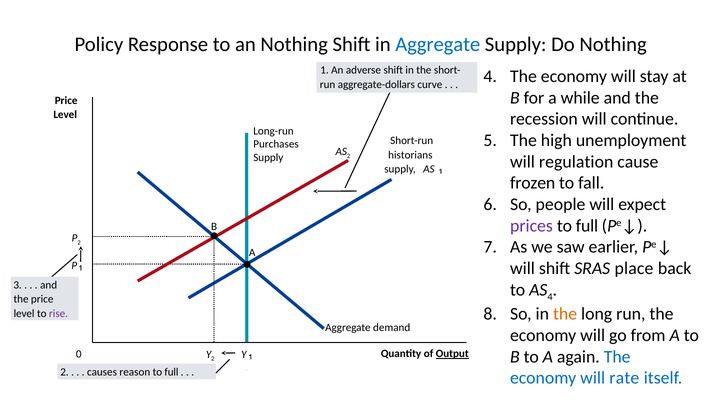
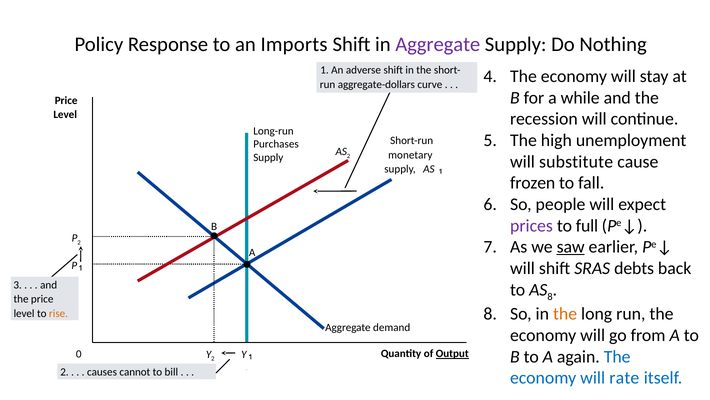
an Nothing: Nothing -> Imports
Aggregate at (438, 44) colour: blue -> purple
historians: historians -> monetary
regulation: regulation -> substitute
saw underline: none -> present
place: place -> debts
AS 4: 4 -> 8
rise colour: purple -> orange
reason: reason -> cannot
full at (171, 372): full -> bill
